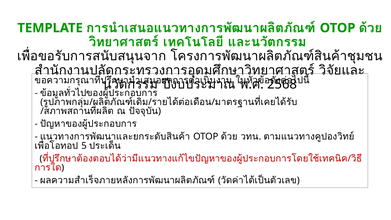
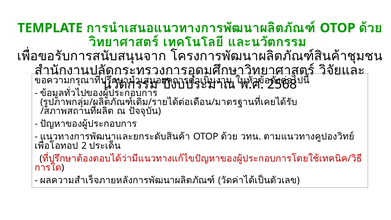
5: 5 -> 2
